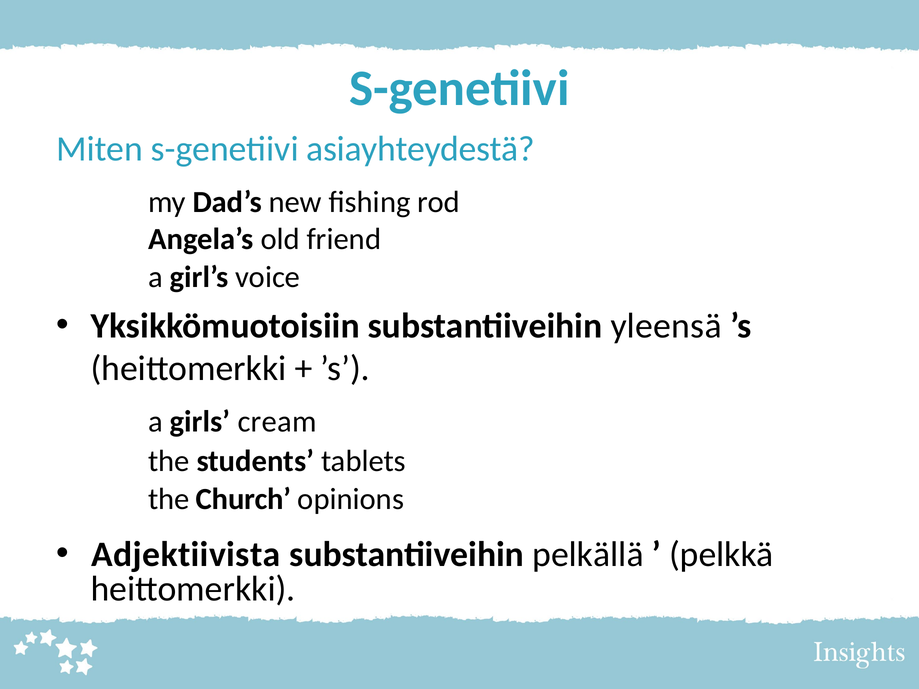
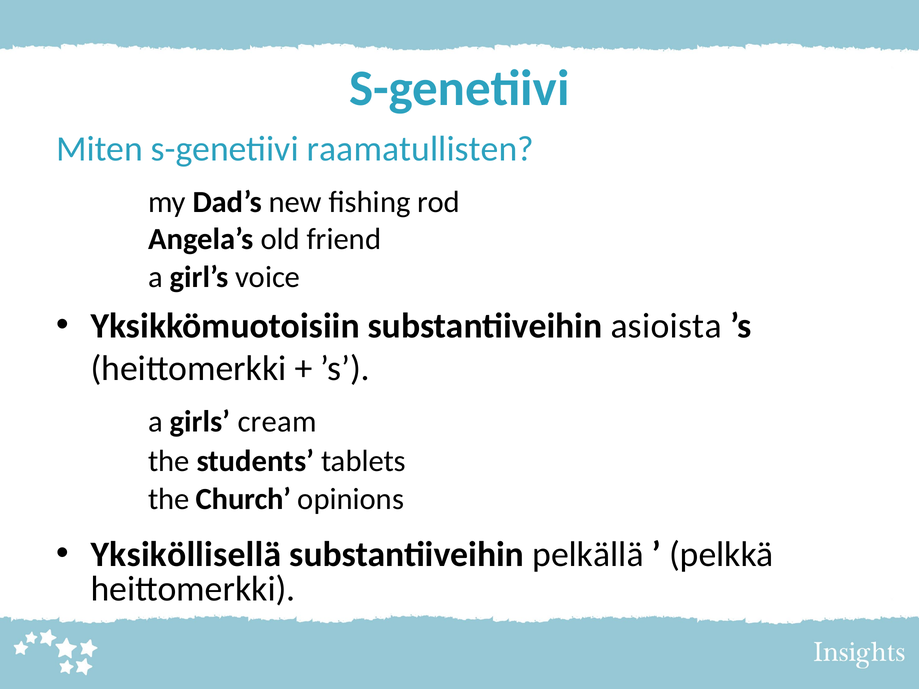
asiayhteydestä: asiayhteydestä -> raamatullisten
yleensä: yleensä -> asioista
Adjektiivista: Adjektiivista -> Yksiköllisellä
